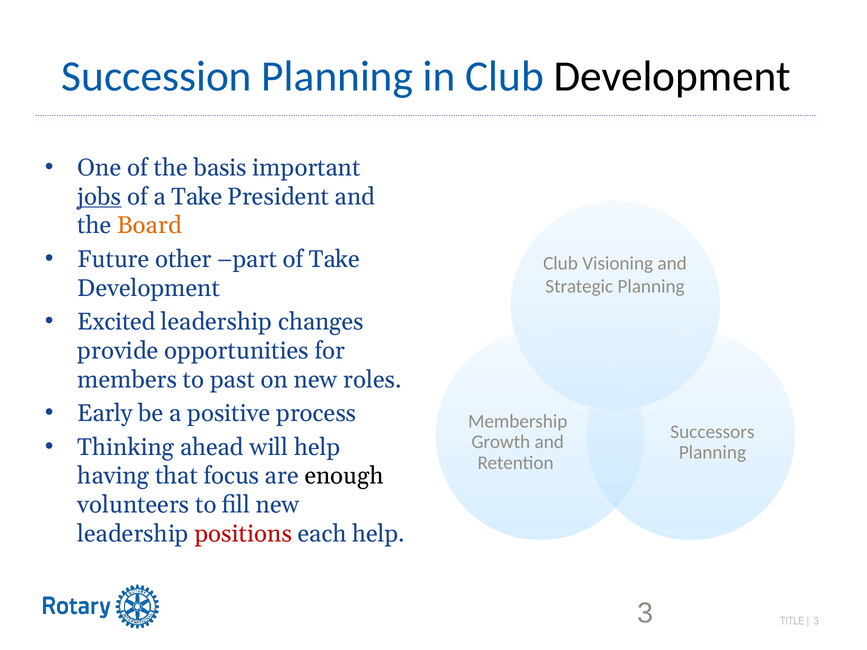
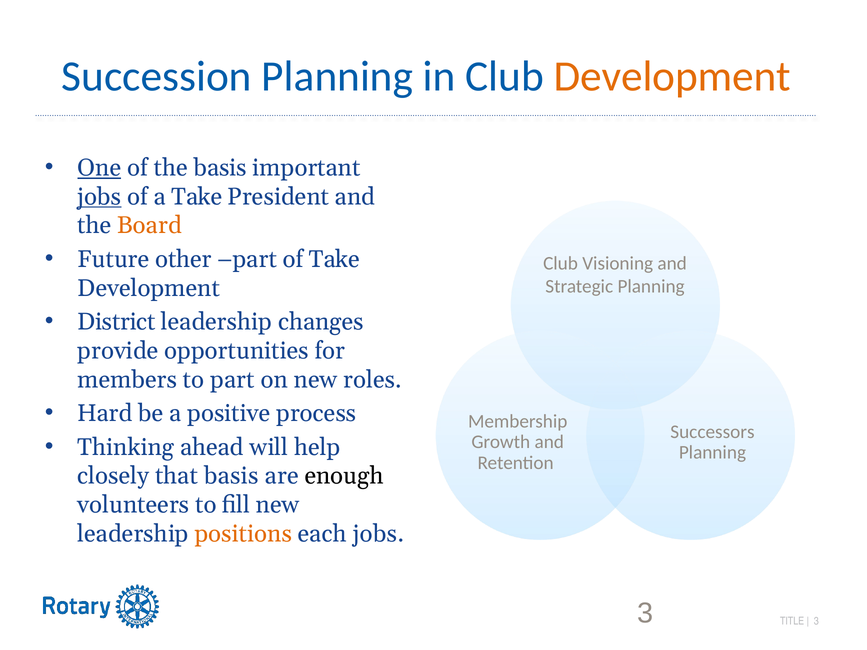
Development at (672, 77) colour: black -> orange
One underline: none -> present
Excited: Excited -> District
to past: past -> part
Early: Early -> Hard
having: having -> closely
that focus: focus -> basis
positions colour: red -> orange
each help: help -> jobs
